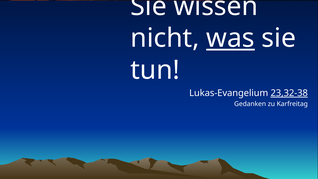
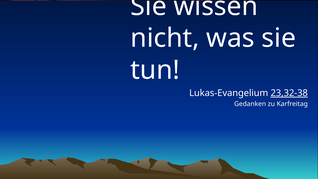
was underline: present -> none
